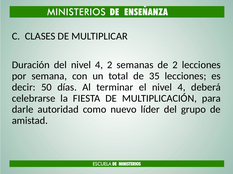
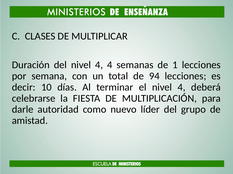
4 2: 2 -> 4
de 2: 2 -> 1
35: 35 -> 94
50: 50 -> 10
